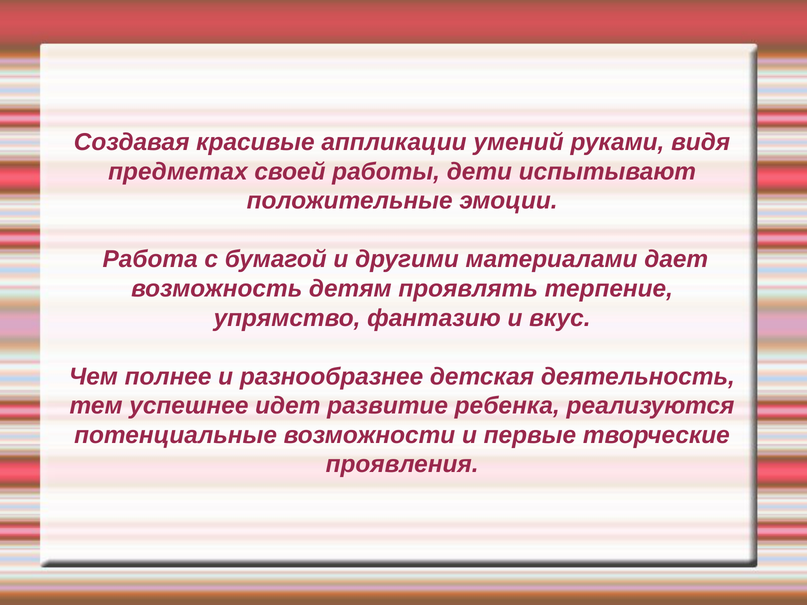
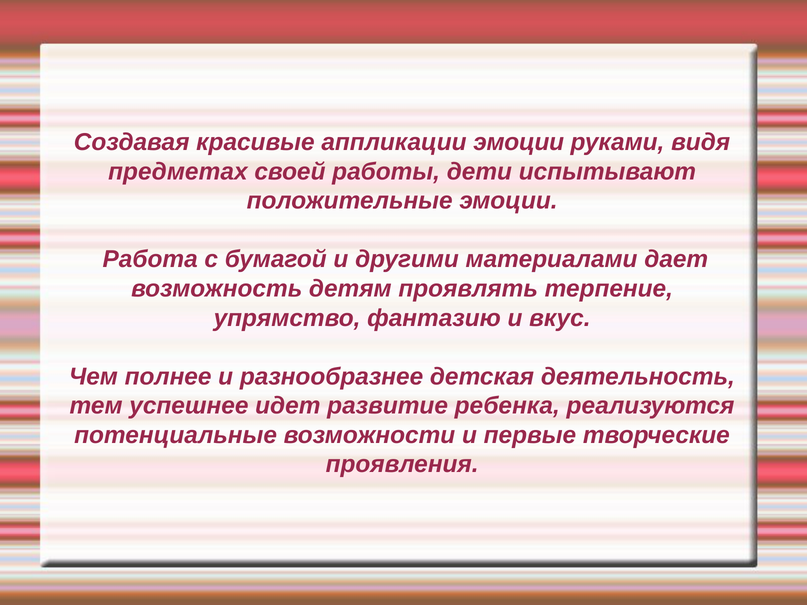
аппликации умений: умений -> эмоции
